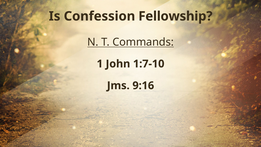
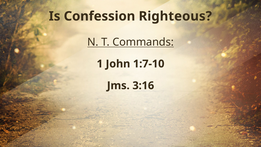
Fellowship: Fellowship -> Righteous
9:16: 9:16 -> 3:16
